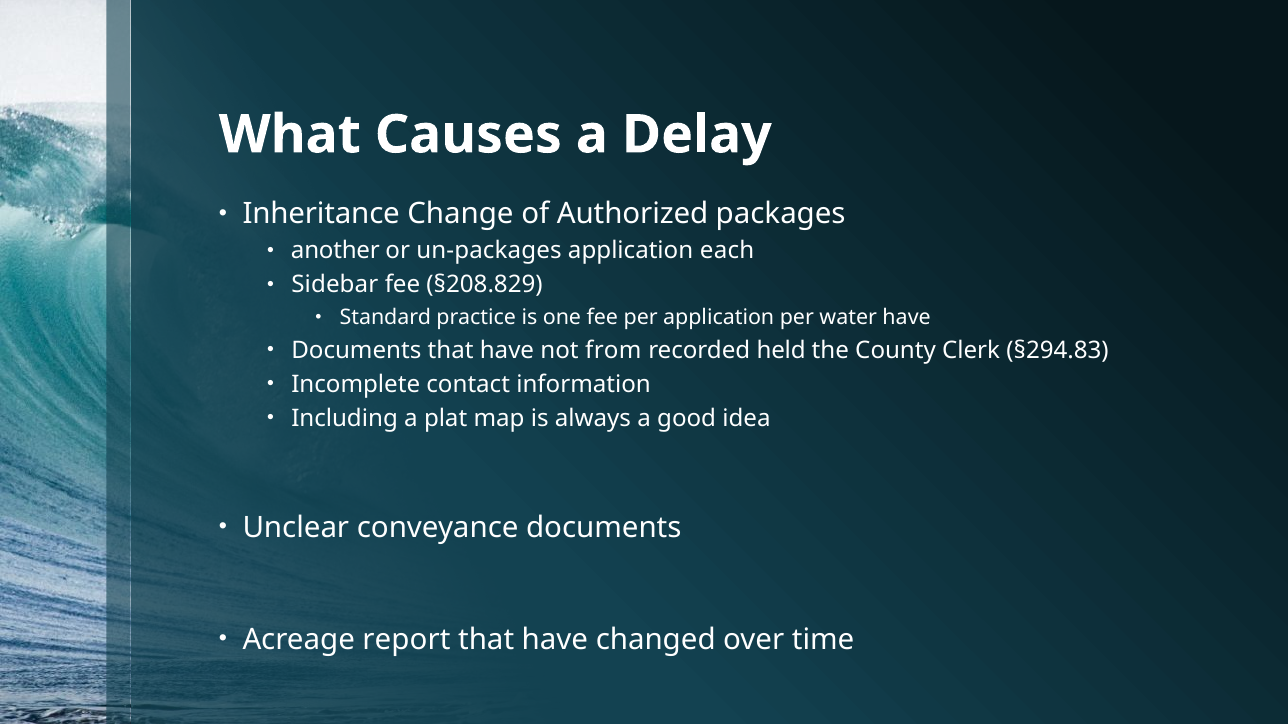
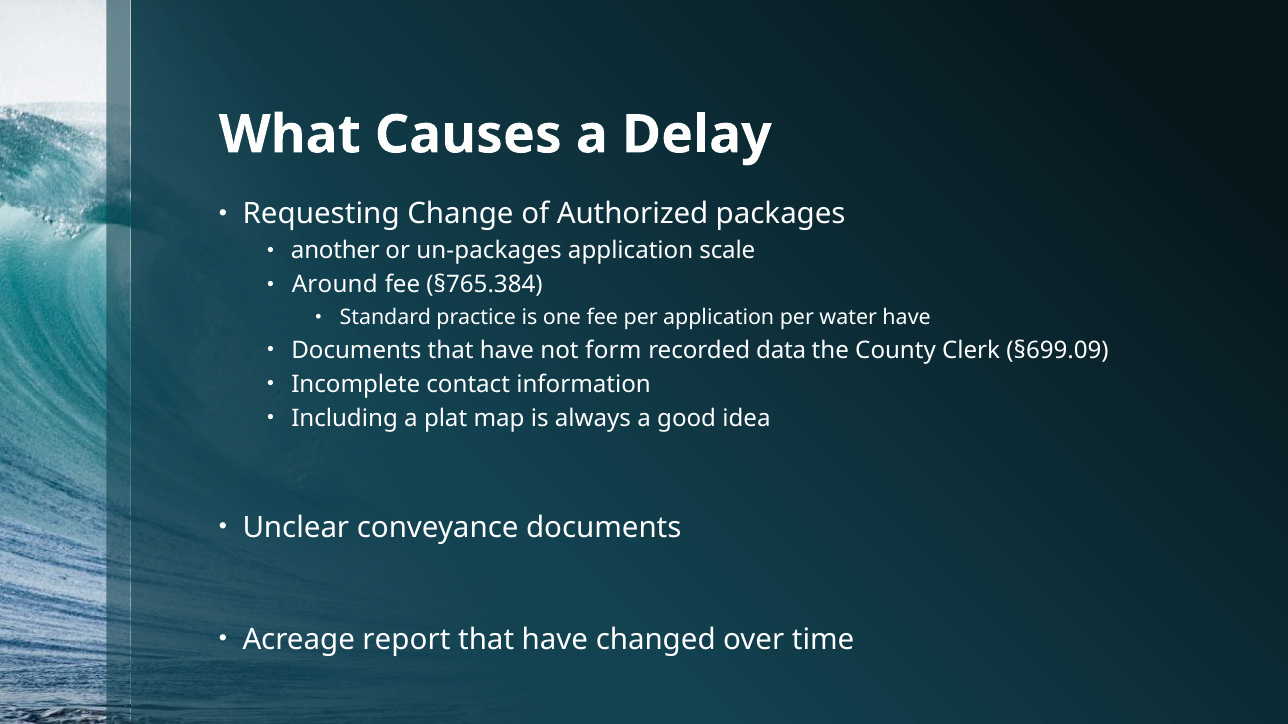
Inheritance: Inheritance -> Requesting
each: each -> scale
Sidebar: Sidebar -> Around
§208.829: §208.829 -> §765.384
from: from -> form
held: held -> data
§294.83: §294.83 -> §699.09
